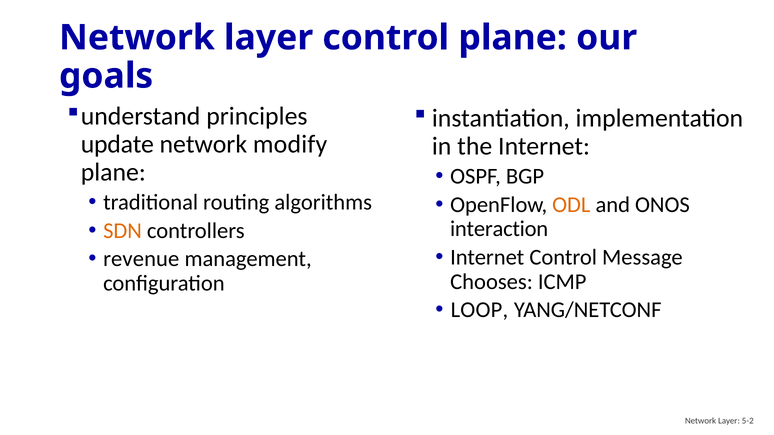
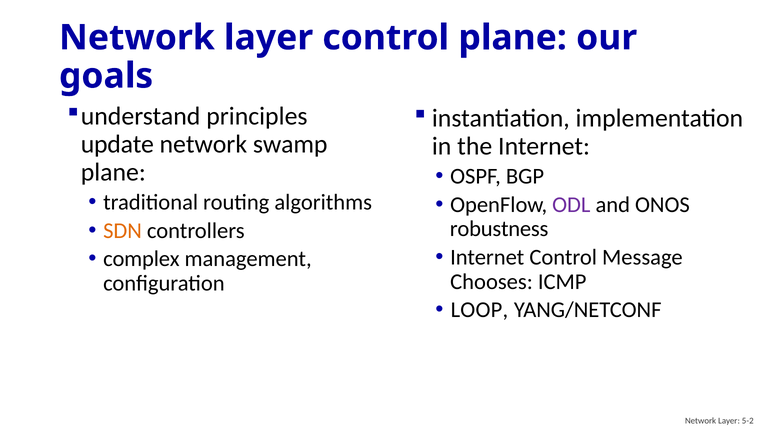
modify: modify -> swamp
ODL colour: orange -> purple
interaction: interaction -> robustness
revenue: revenue -> complex
